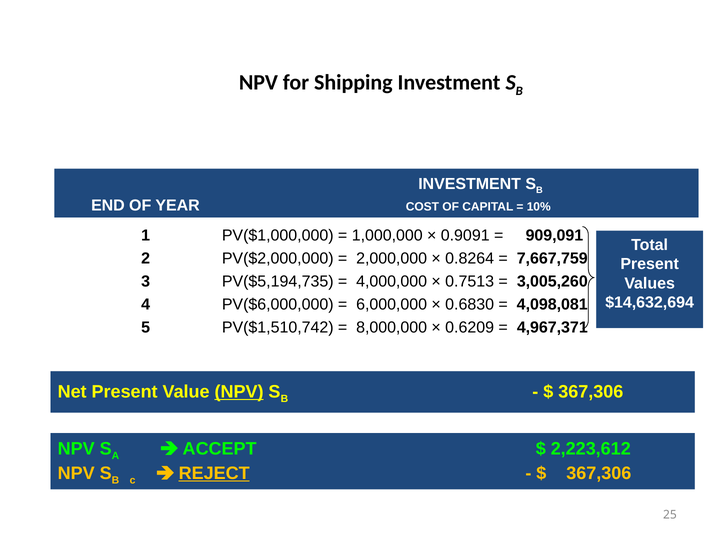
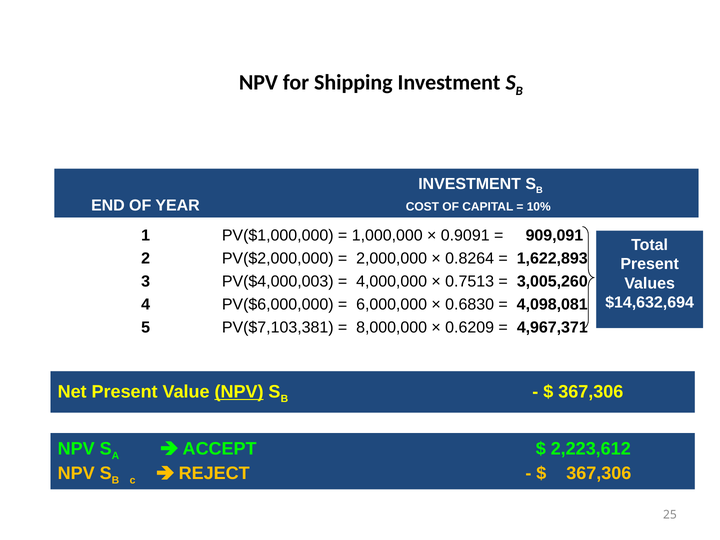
7,667,759: 7,667,759 -> 1,622,893
PV($5,194,735: PV($5,194,735 -> PV($4,000,003
PV($1,510,742: PV($1,510,742 -> PV($7,103,381
REJECT underline: present -> none
